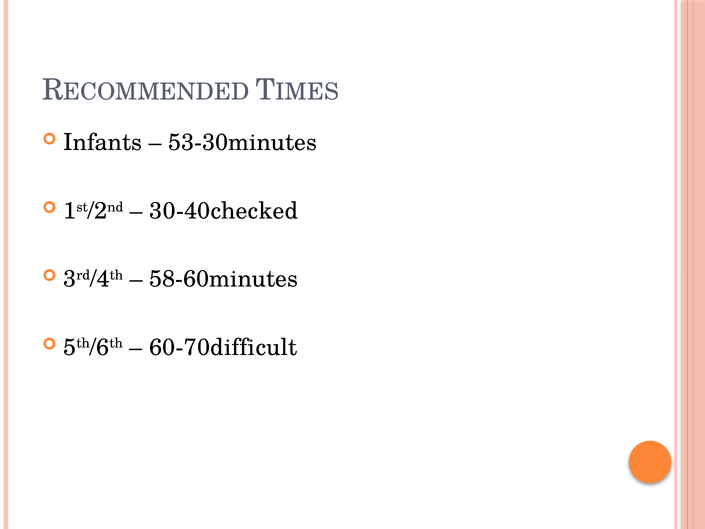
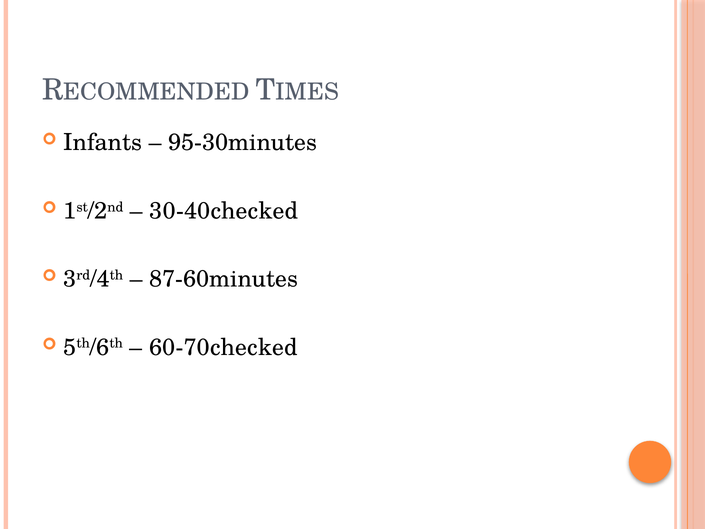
53-30minutes: 53-30minutes -> 95-30minutes
58-60minutes: 58-60minutes -> 87-60minutes
60-70difficult: 60-70difficult -> 60-70checked
